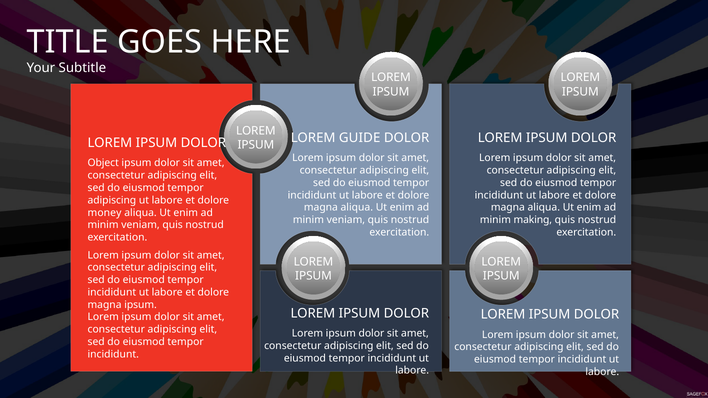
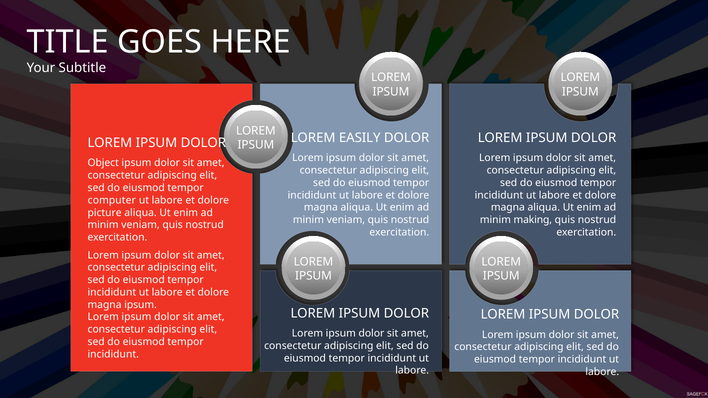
GUIDE: GUIDE -> EASILY
adipiscing at (112, 200): adipiscing -> computer
money: money -> picture
